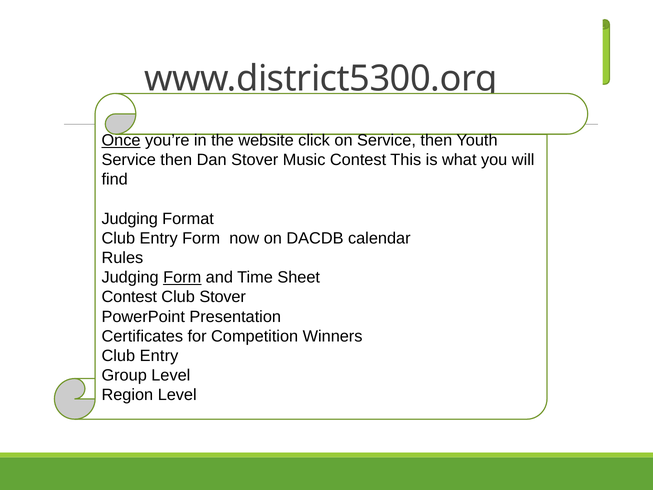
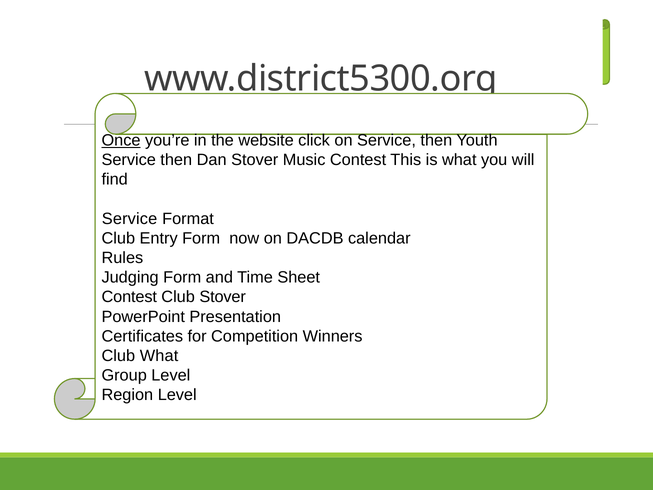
Judging at (130, 219): Judging -> Service
Form at (182, 277) underline: present -> none
Entry at (159, 356): Entry -> What
